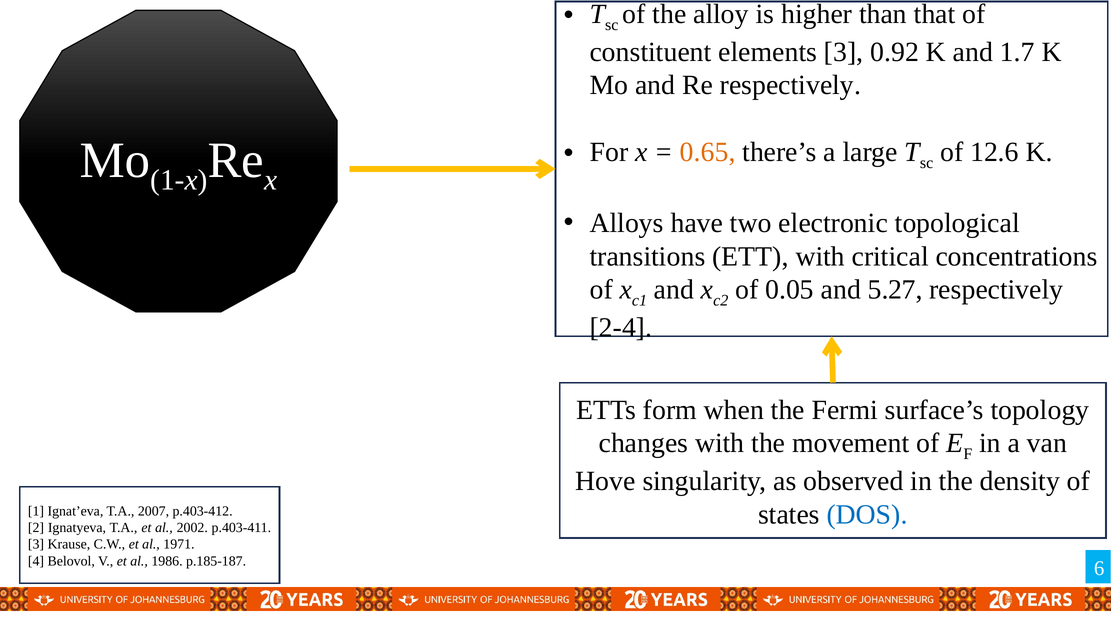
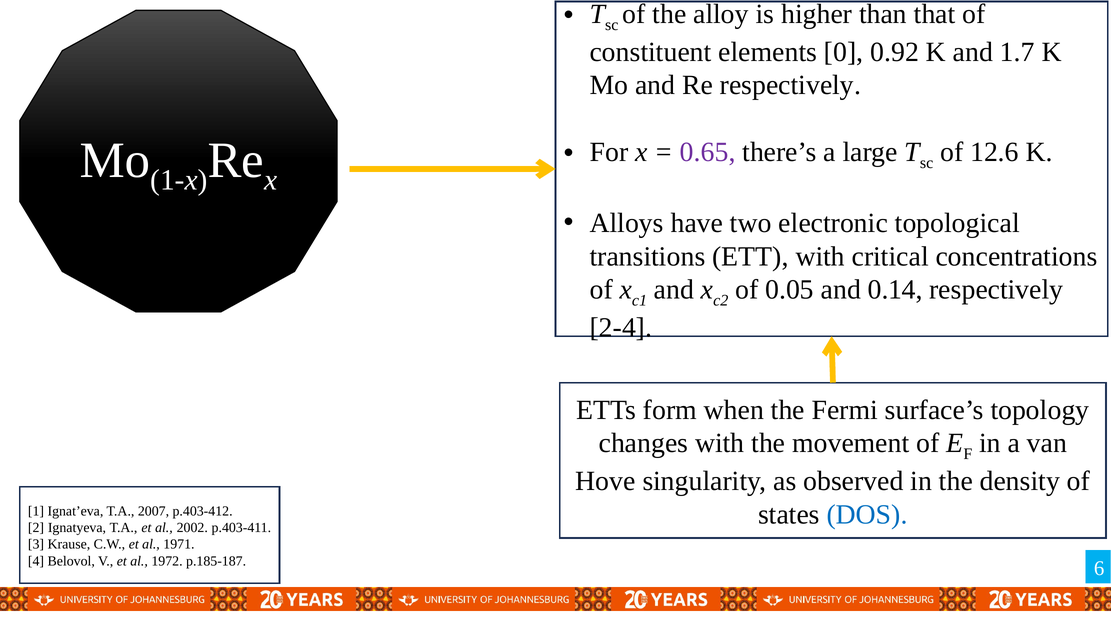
elements 3: 3 -> 0
0.65 colour: orange -> purple
5.27: 5.27 -> 0.14
1986: 1986 -> 1972
